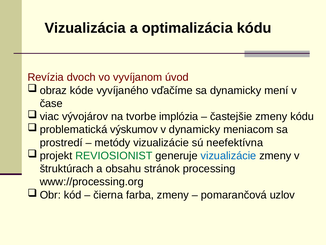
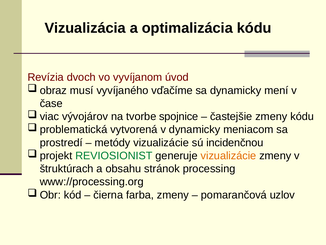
kóde: kóde -> musí
implózia: implózia -> spojnice
výskumov: výskumov -> vytvorená
neefektívna: neefektívna -> incidenčnou
vizualizácie at (228, 155) colour: blue -> orange
